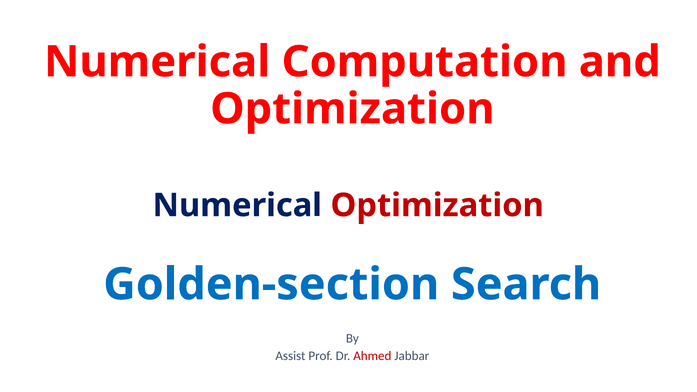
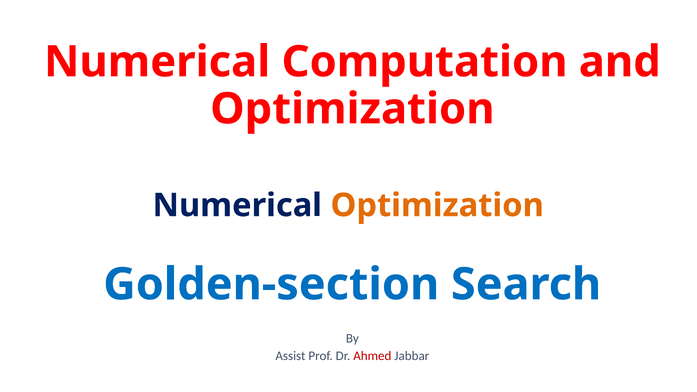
Optimization at (437, 205) colour: red -> orange
